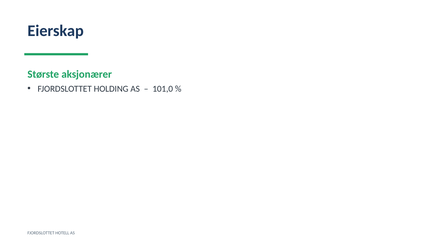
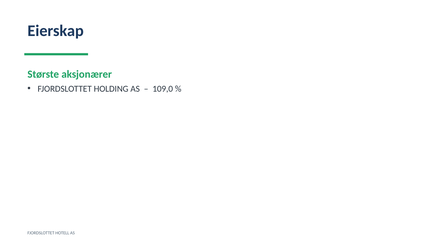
101,0: 101,0 -> 109,0
